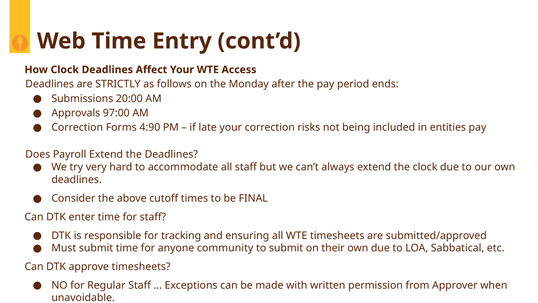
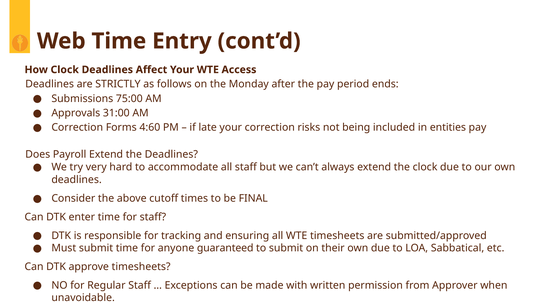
20:00: 20:00 -> 75:00
97:00: 97:00 -> 31:00
4:90: 4:90 -> 4:60
community: community -> guaranteed
